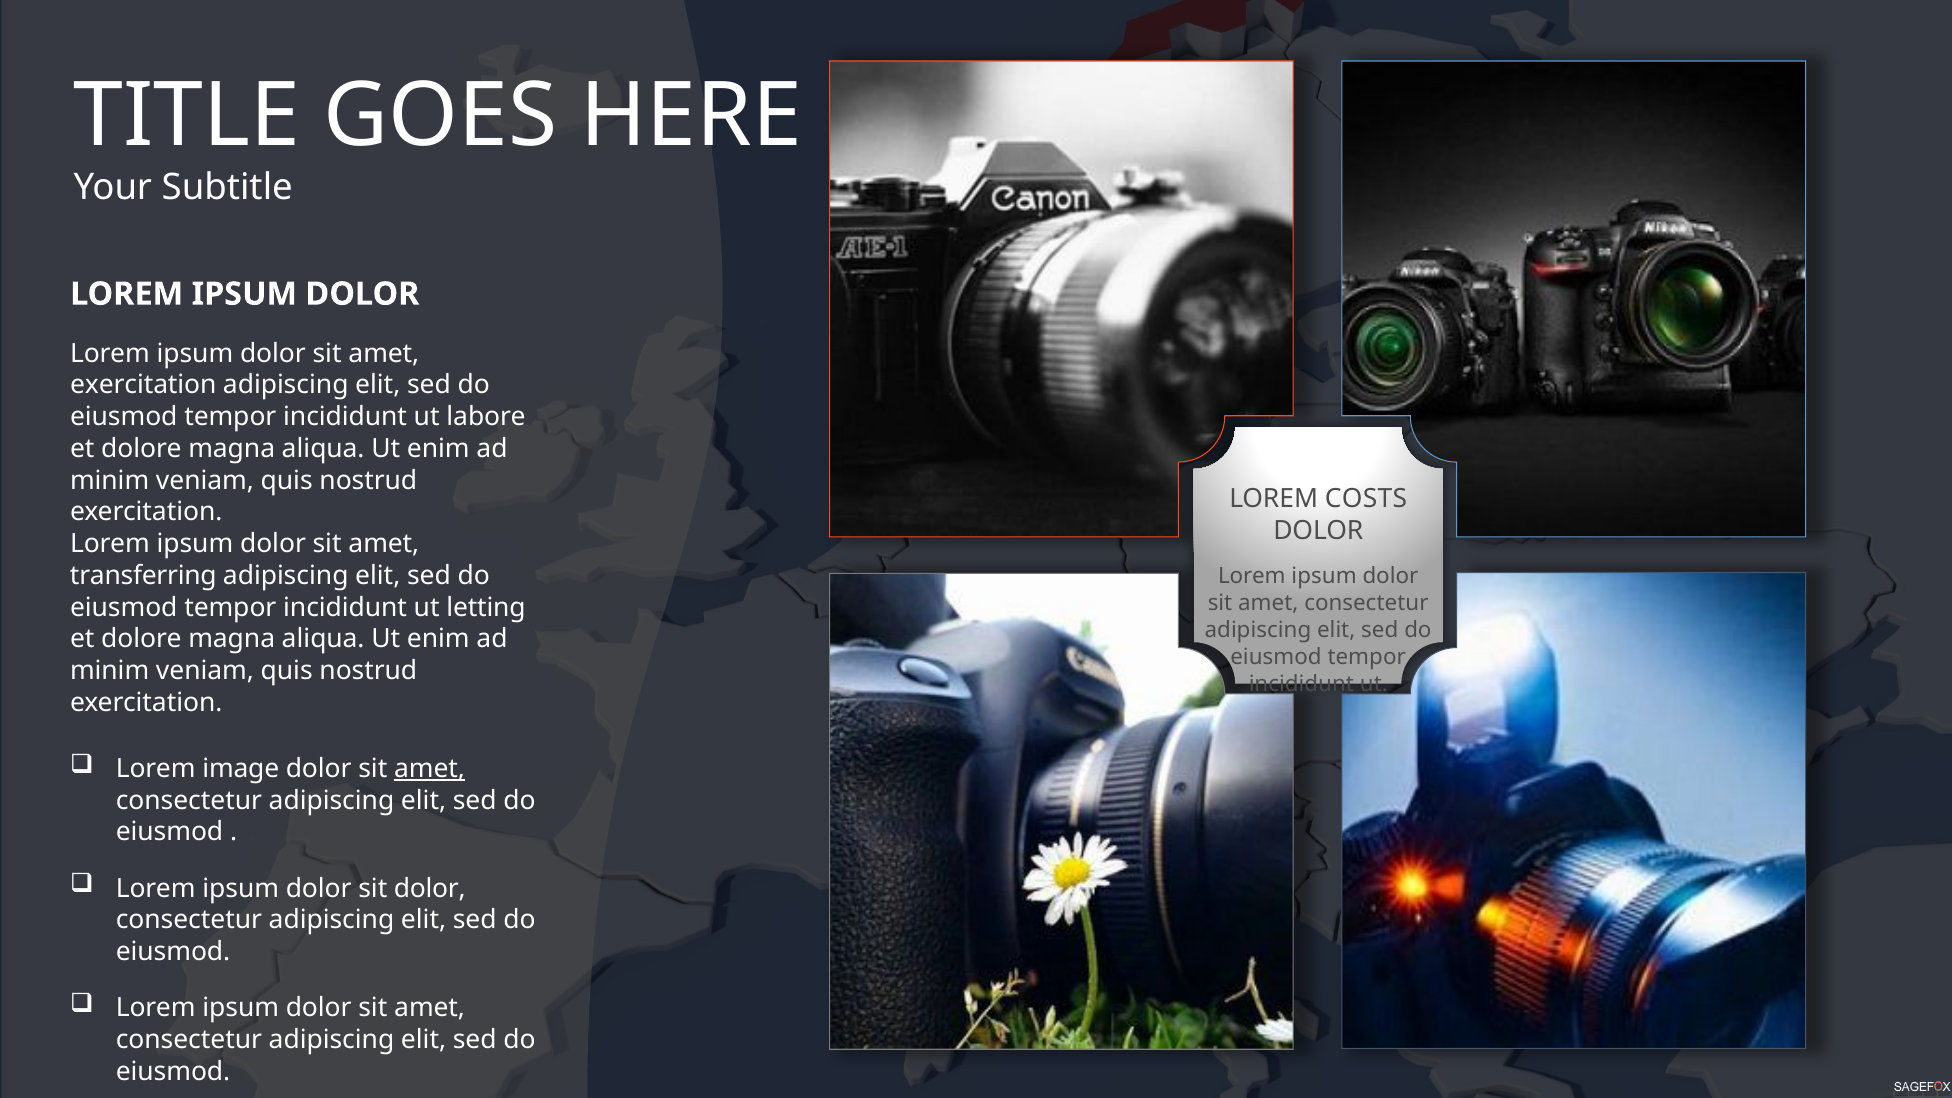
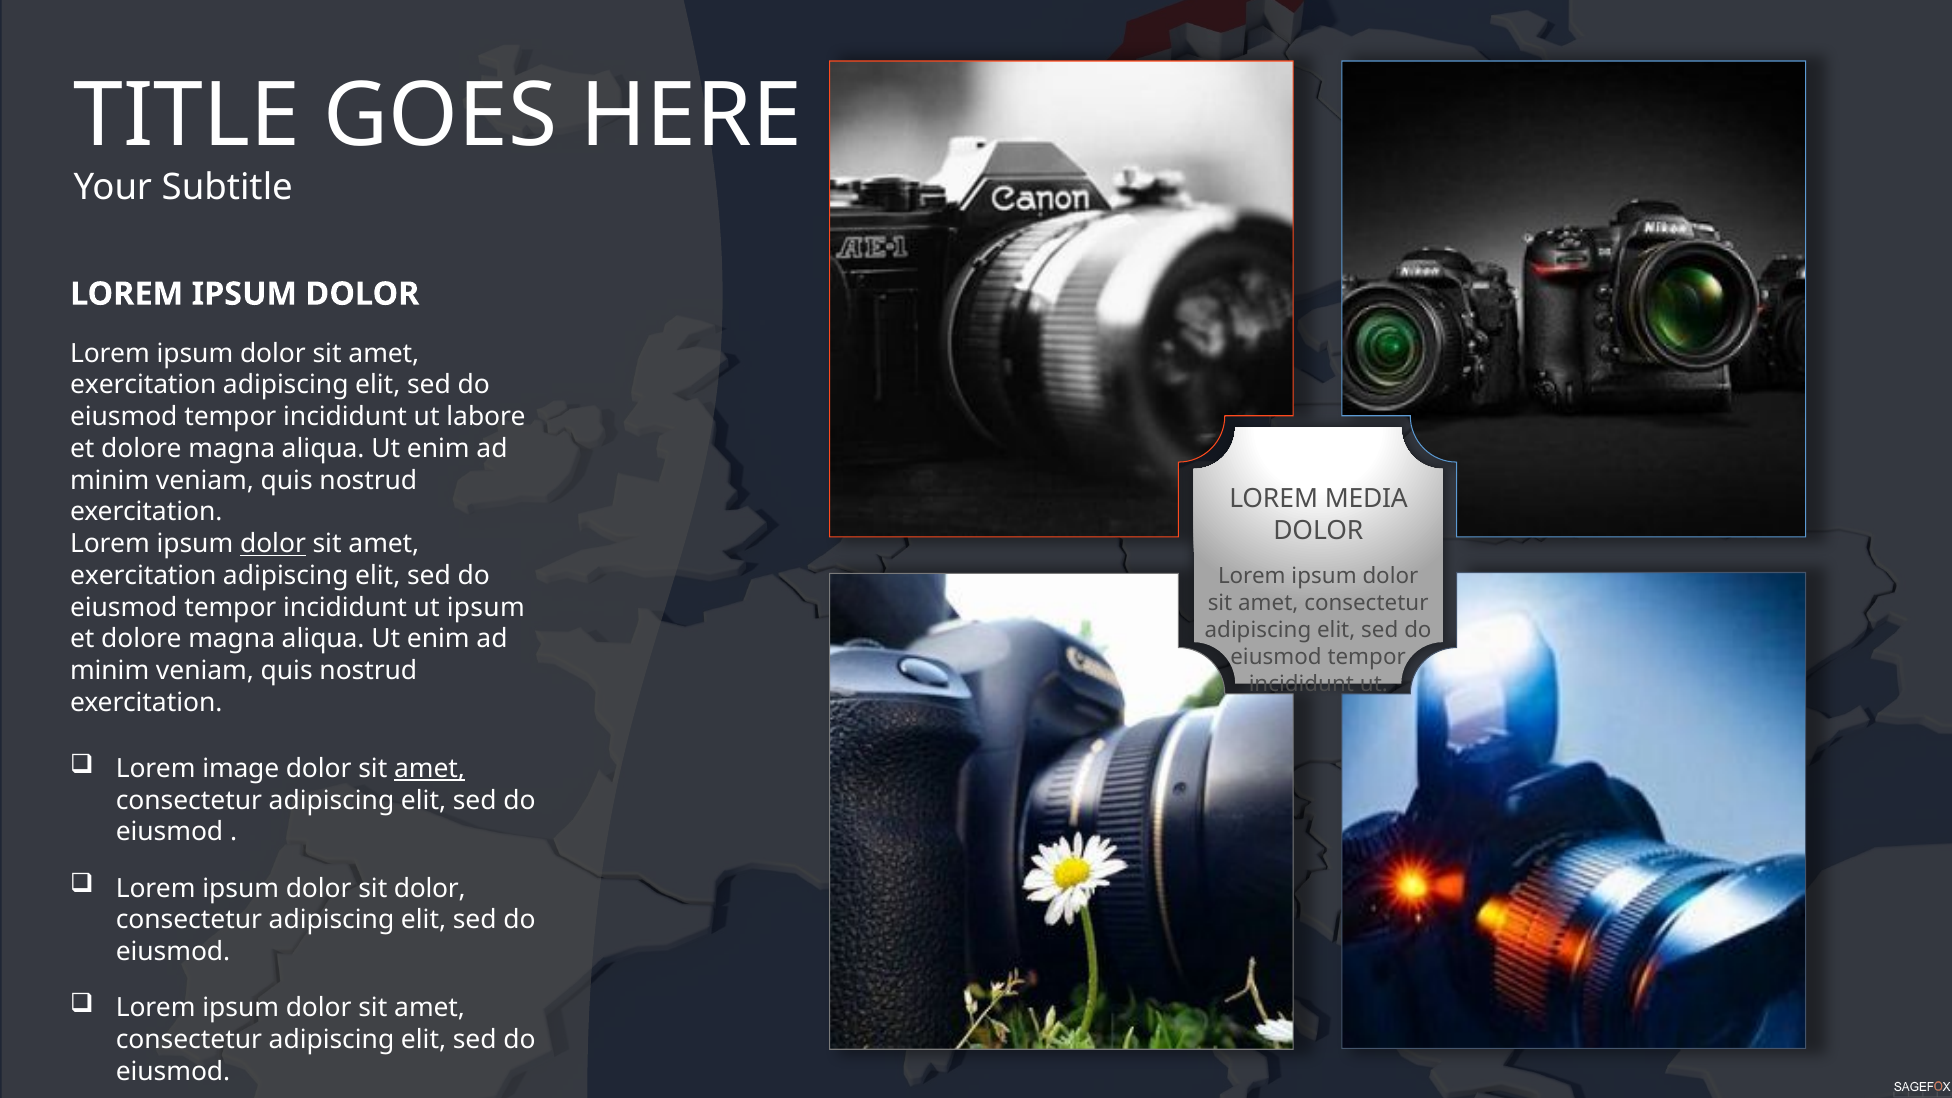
COSTS: COSTS -> MEDIA
dolor at (273, 544) underline: none -> present
transferring at (143, 576): transferring -> exercitation
ut letting: letting -> ipsum
